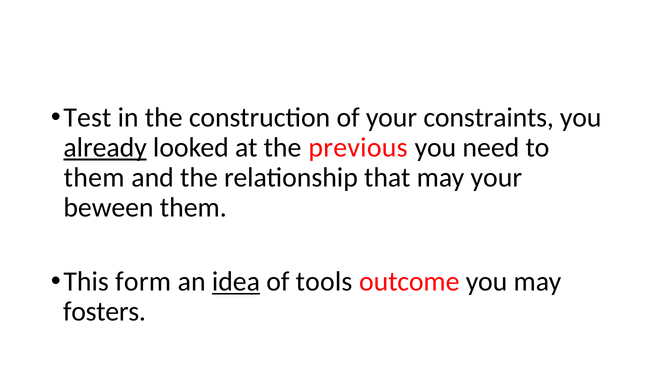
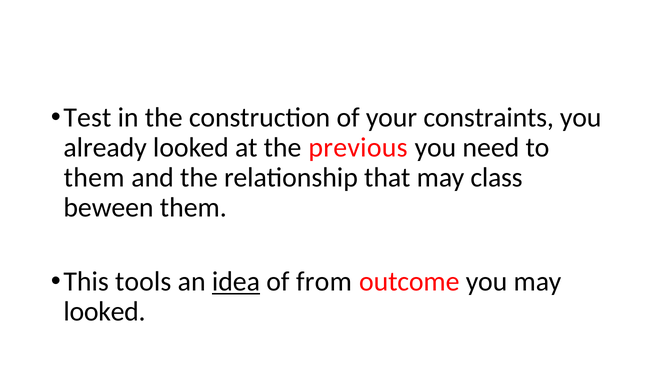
already underline: present -> none
may your: your -> class
form: form -> tools
tools: tools -> from
fosters at (105, 312): fosters -> looked
